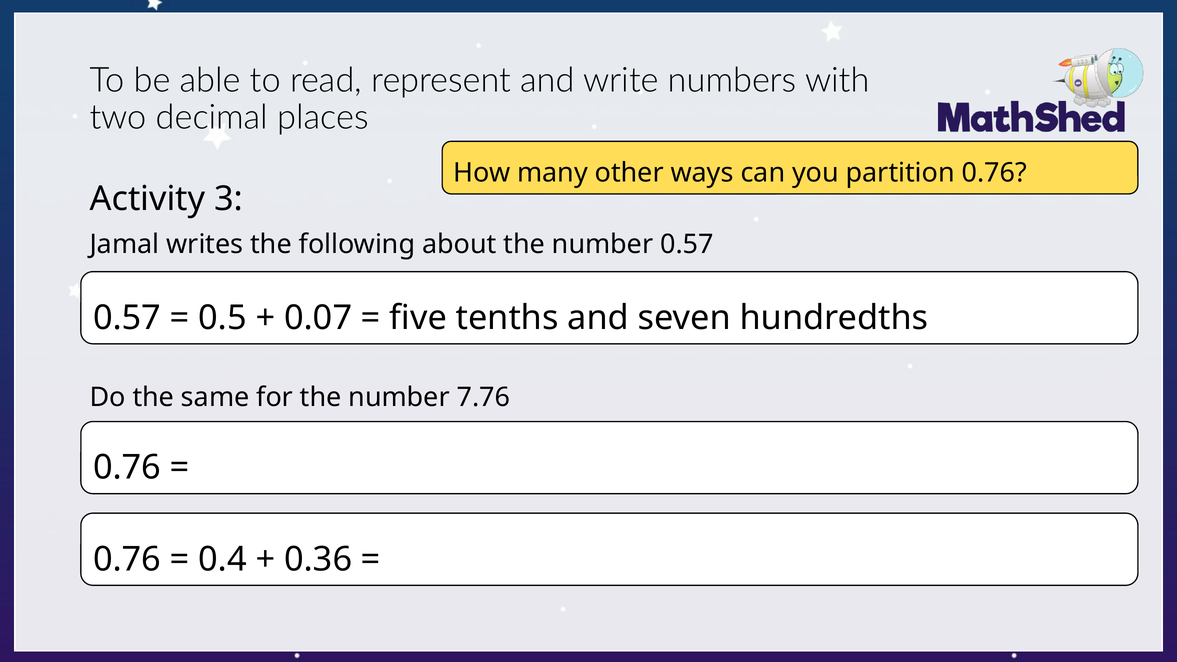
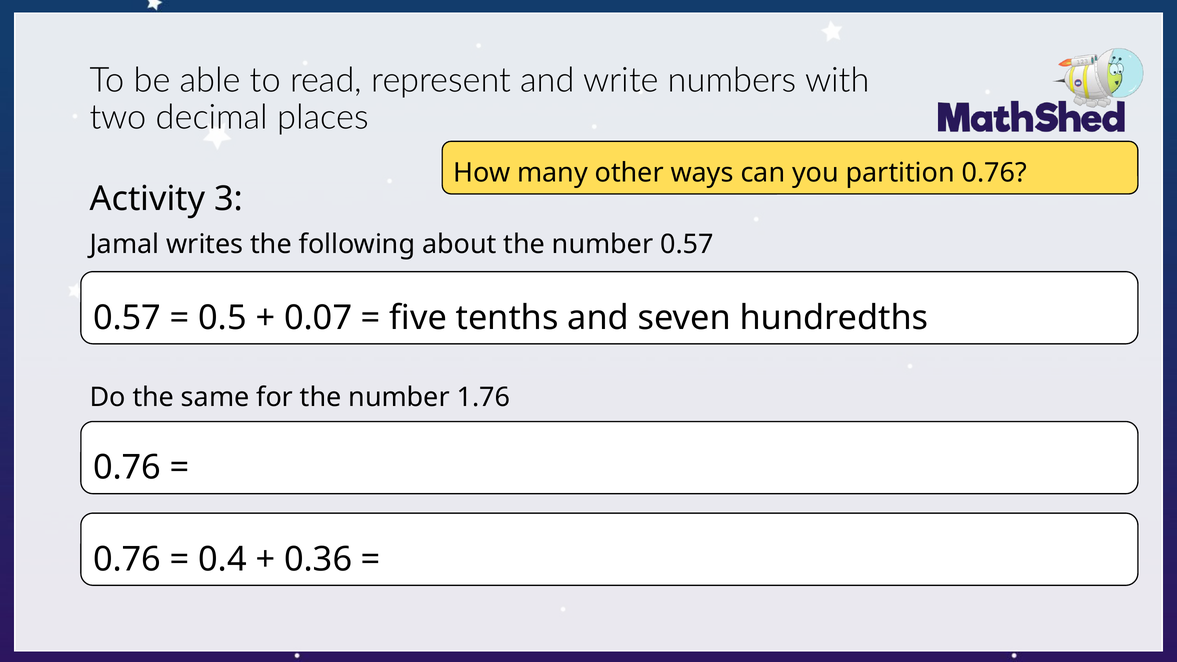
7.76: 7.76 -> 1.76
